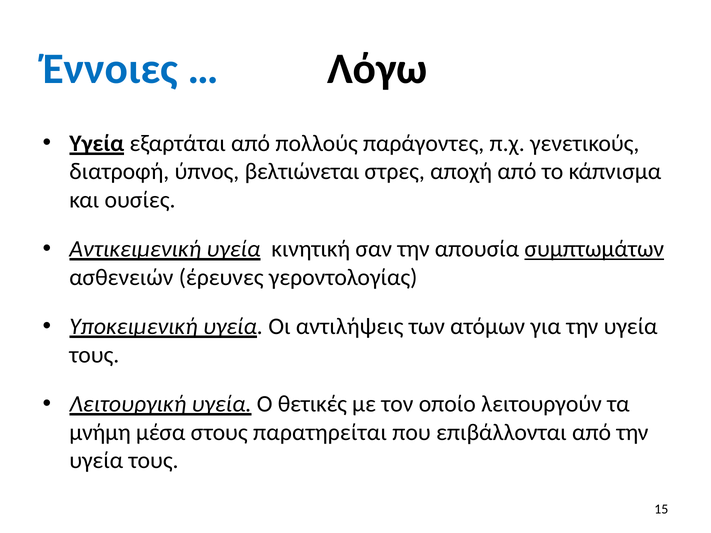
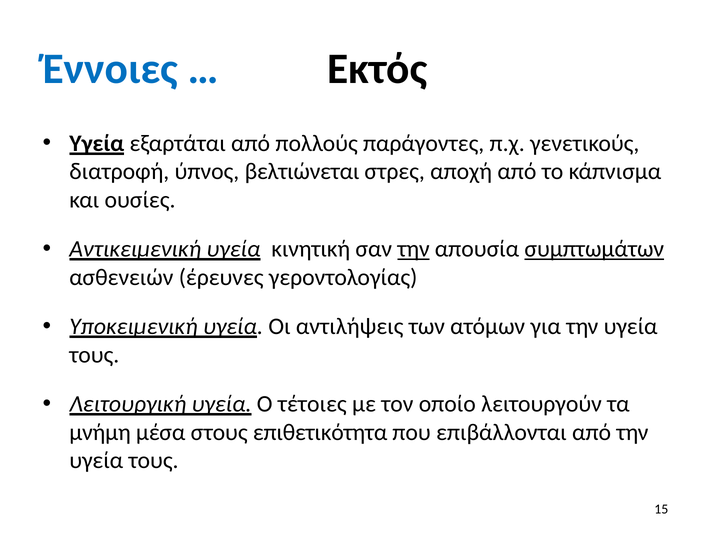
Λόγω: Λόγω -> Εκτός
την at (414, 249) underline: none -> present
θετικές: θετικές -> τέτοιες
παρατηρείται: παρατηρείται -> επιθετικότητα
